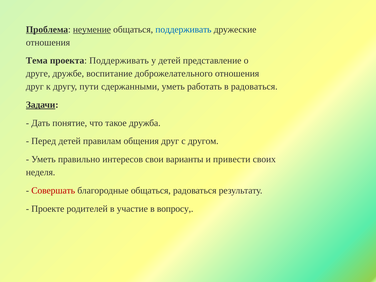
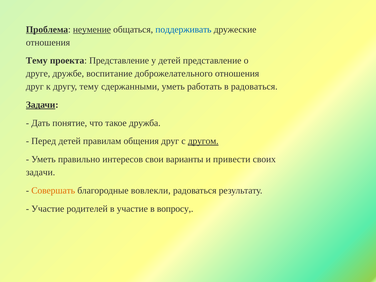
Тема at (37, 61): Тема -> Тему
проекта Поддерживать: Поддерживать -> Представление
другу пути: пути -> тему
другом underline: none -> present
неделя at (41, 172): неделя -> задачи
Совершать colour: red -> orange
благородные общаться: общаться -> вовлекли
Проекте at (48, 209): Проекте -> Участие
